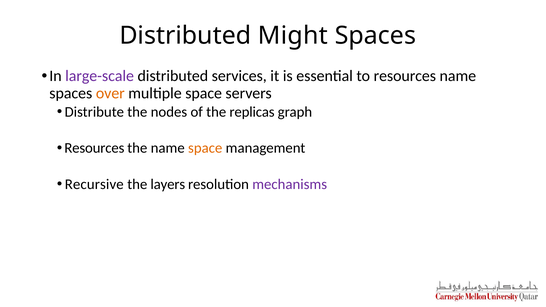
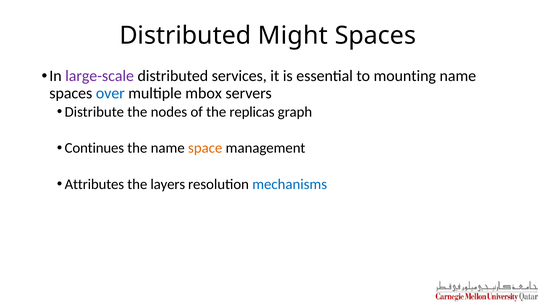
to resources: resources -> mounting
over colour: orange -> blue
multiple space: space -> mbox
Resources at (94, 148): Resources -> Continues
Recursive: Recursive -> Attributes
mechanisms colour: purple -> blue
